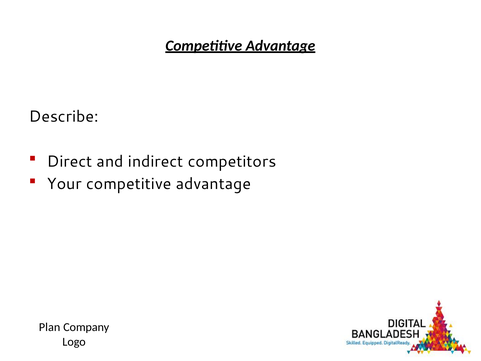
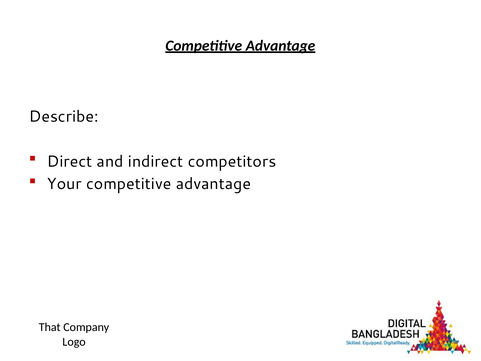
Plan: Plan -> That
